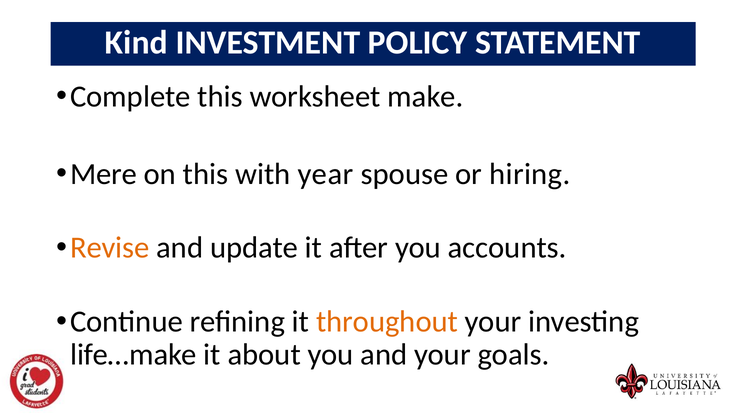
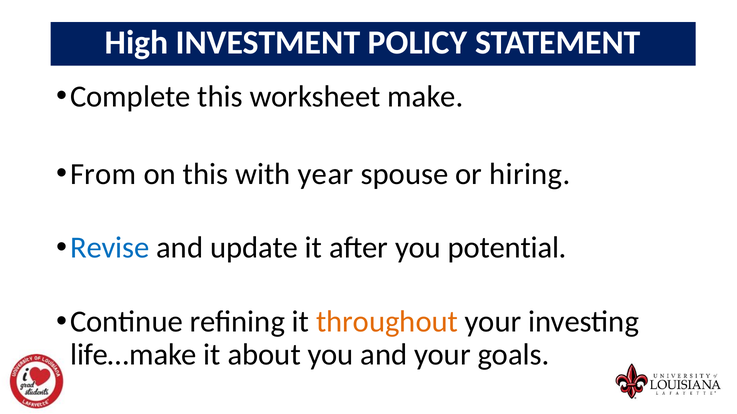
Kind: Kind -> High
Mere: Mere -> From
Revise colour: orange -> blue
accounts: accounts -> potential
